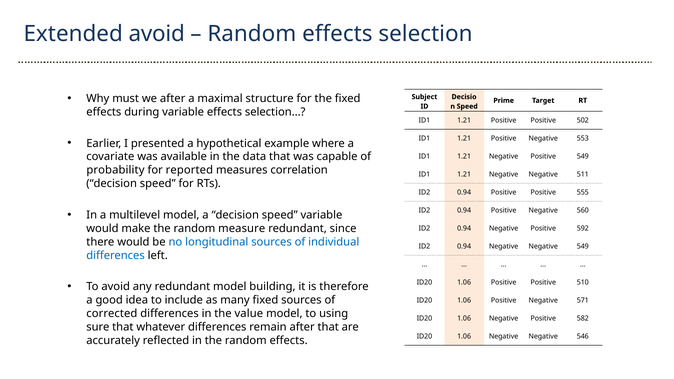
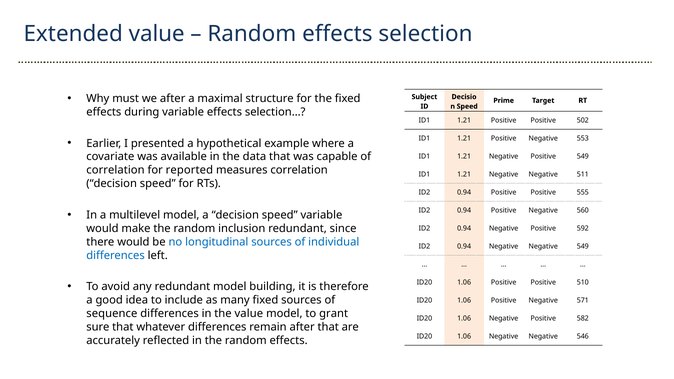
Extended avoid: avoid -> value
probability at (115, 170): probability -> correlation
measure: measure -> inclusion
corrected: corrected -> sequence
using: using -> grant
